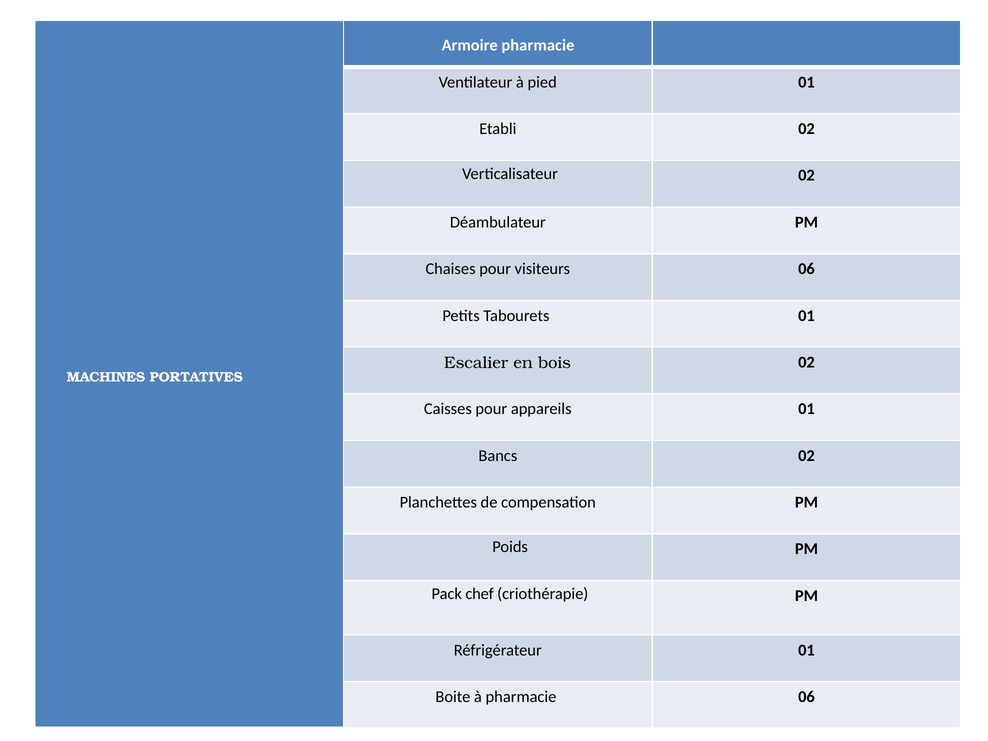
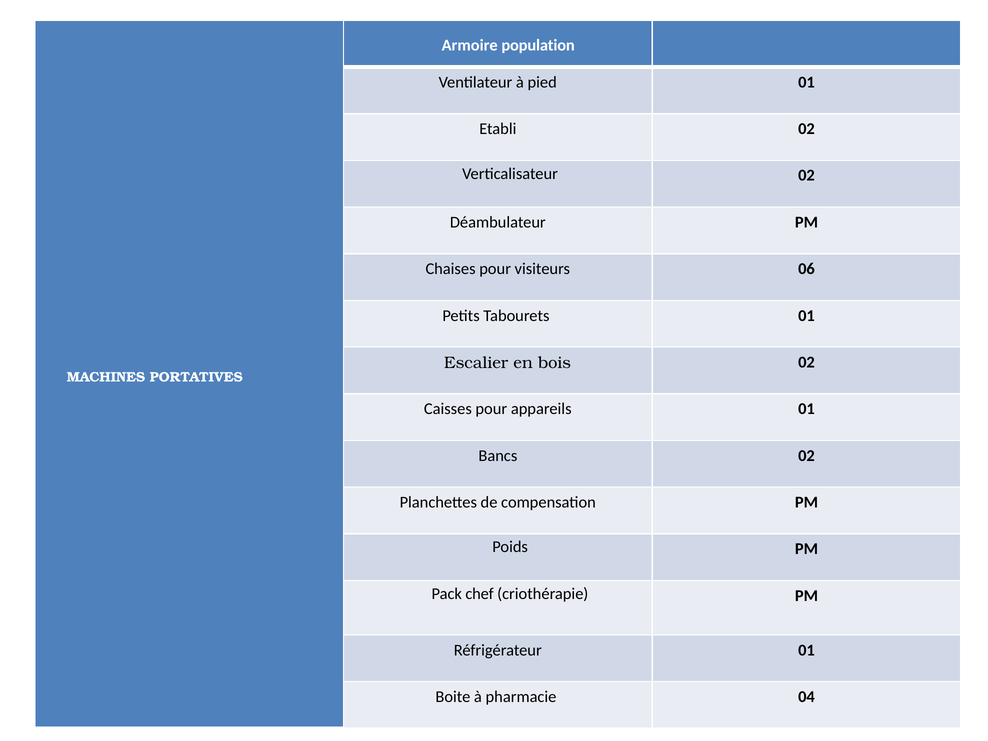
Armoire pharmacie: pharmacie -> population
pharmacie 06: 06 -> 04
